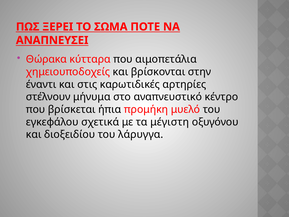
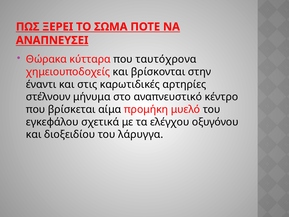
αιμοπετάλια: αιμοπετάλια -> ταυτόχρονα
ήπια: ήπια -> αίμα
μέγιστη: μέγιστη -> ελέγχου
